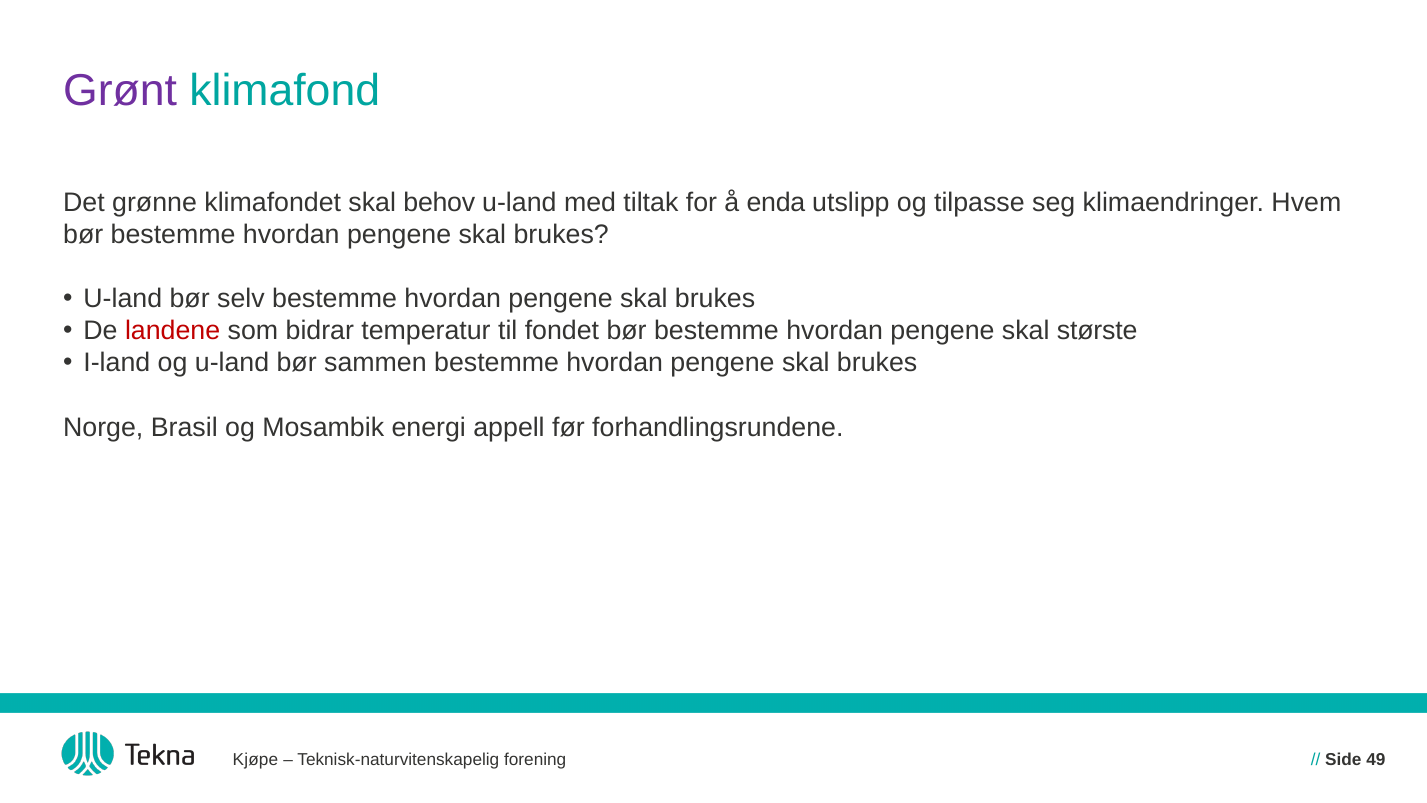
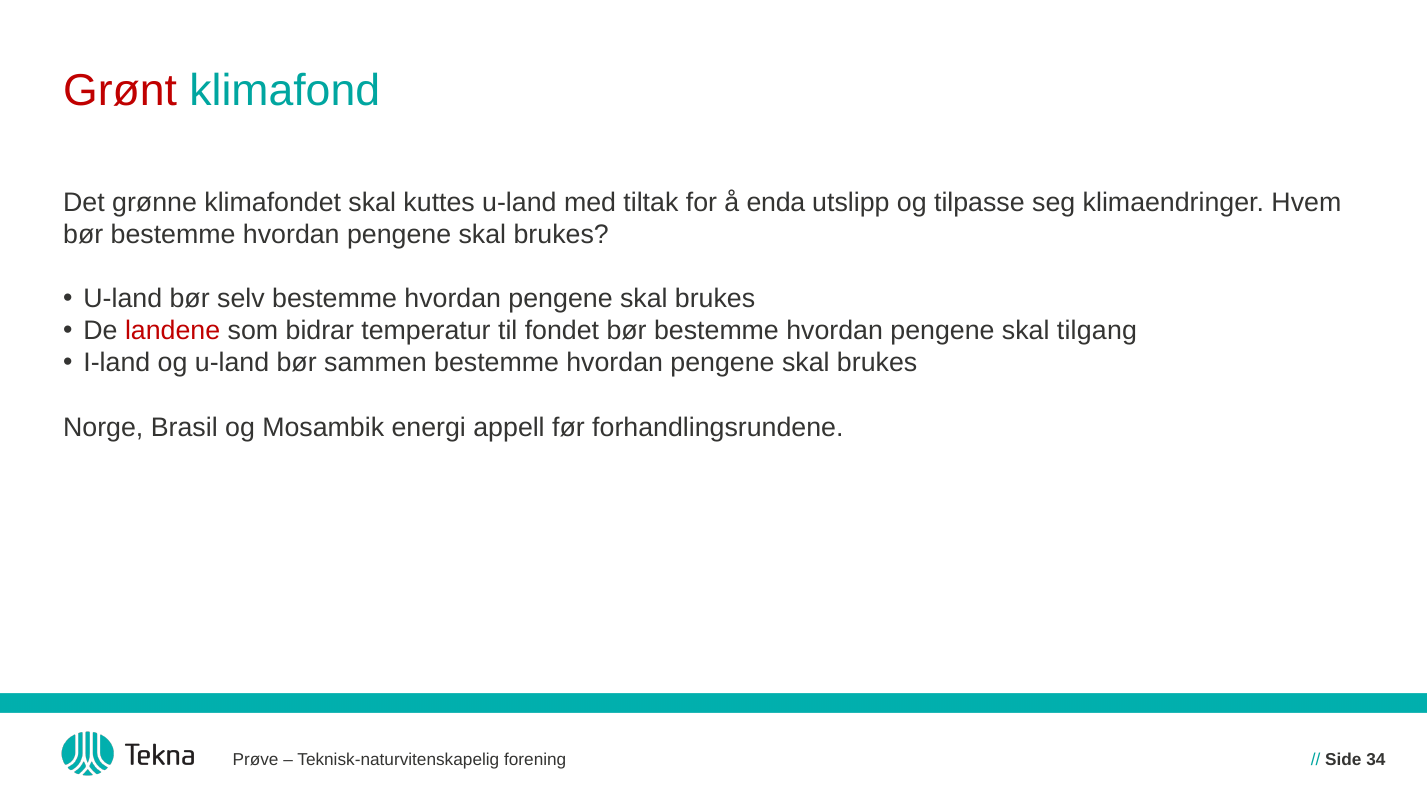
Grønt colour: purple -> red
behov: behov -> kuttes
største: største -> tilgang
Kjøpe: Kjøpe -> Prøve
49: 49 -> 34
